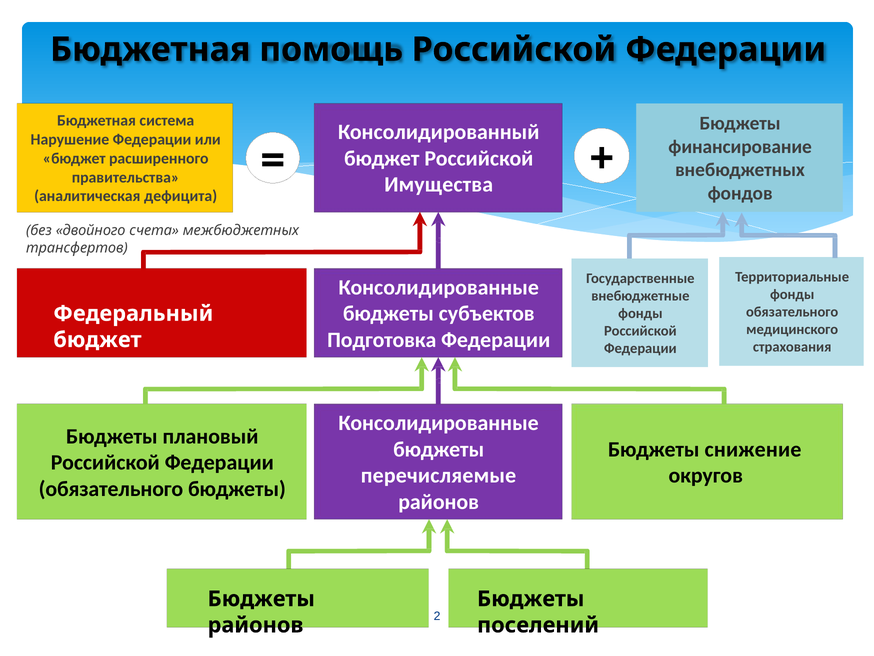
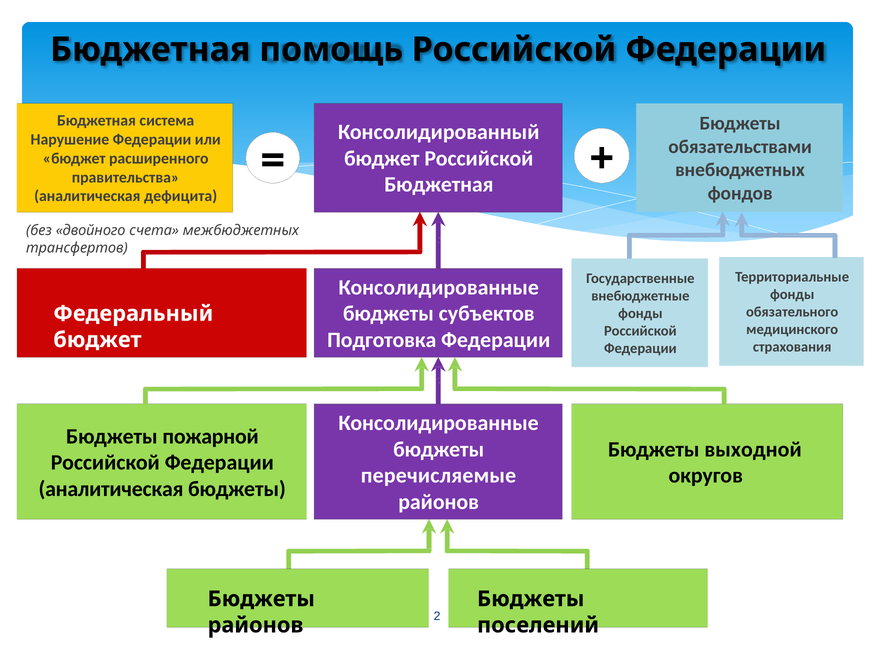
финансирование: финансирование -> обязательствами
Имущества at (439, 184): Имущества -> Бюджетная
плановый: плановый -> пожарной
снижение: снижение -> выходной
обязательного at (111, 488): обязательного -> аналитическая
